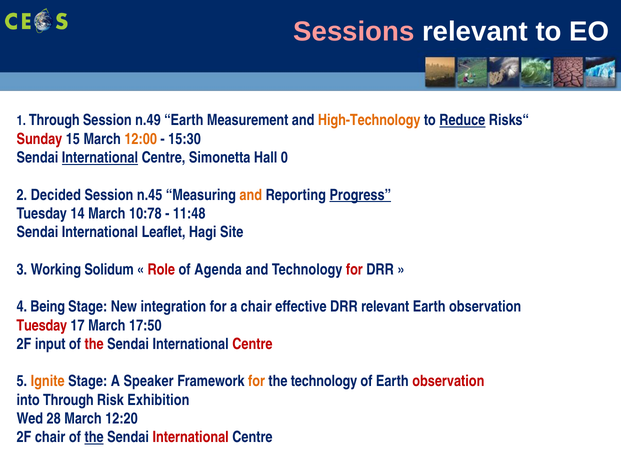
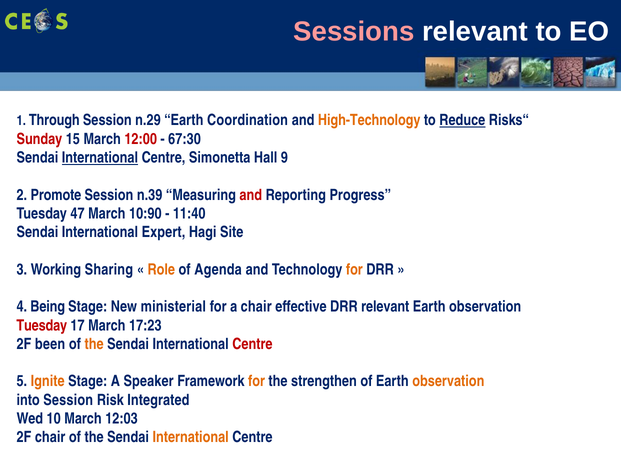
n.49: n.49 -> n.29
Measurement: Measurement -> Coordination
12:00 colour: orange -> red
15:30: 15:30 -> 67:30
0: 0 -> 9
Decided: Decided -> Promote
n.45: n.45 -> n.39
and at (251, 195) colour: orange -> red
Progress underline: present -> none
14: 14 -> 47
10:78: 10:78 -> 10:90
11:48: 11:48 -> 11:40
Leaflet: Leaflet -> Expert
Solidum: Solidum -> Sharing
Role colour: red -> orange
for at (354, 269) colour: red -> orange
integration: integration -> ministerial
17:50: 17:50 -> 17:23
input: input -> been
the at (94, 344) colour: red -> orange
the technology: technology -> strengthen
observation at (448, 381) colour: red -> orange
into Through: Through -> Session
Exhibition: Exhibition -> Integrated
28: 28 -> 10
12:20: 12:20 -> 12:03
the at (94, 437) underline: present -> none
International at (191, 437) colour: red -> orange
